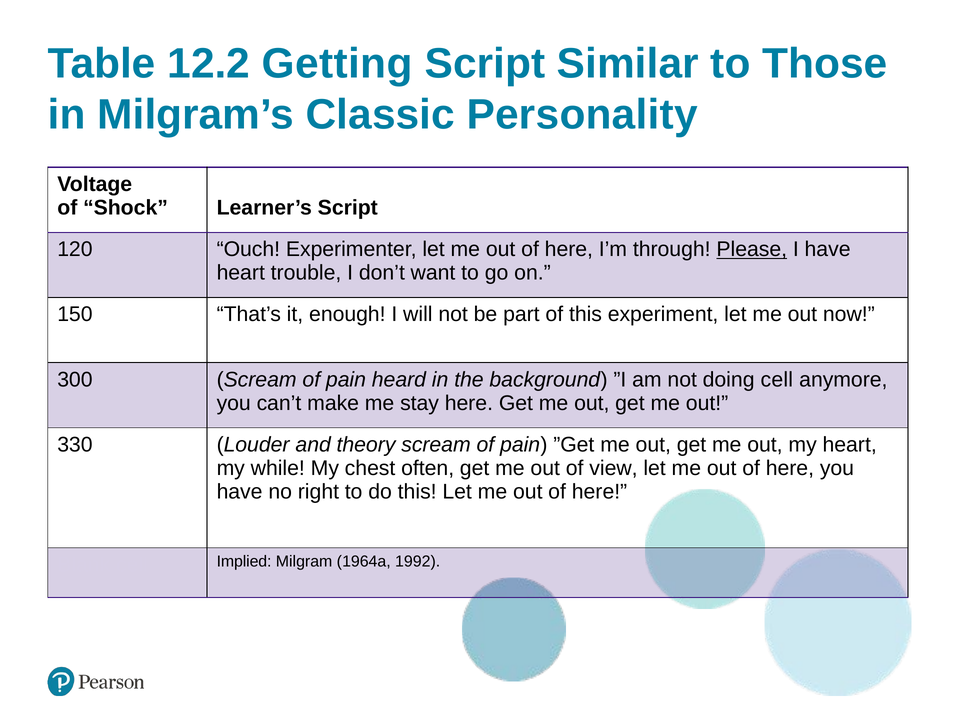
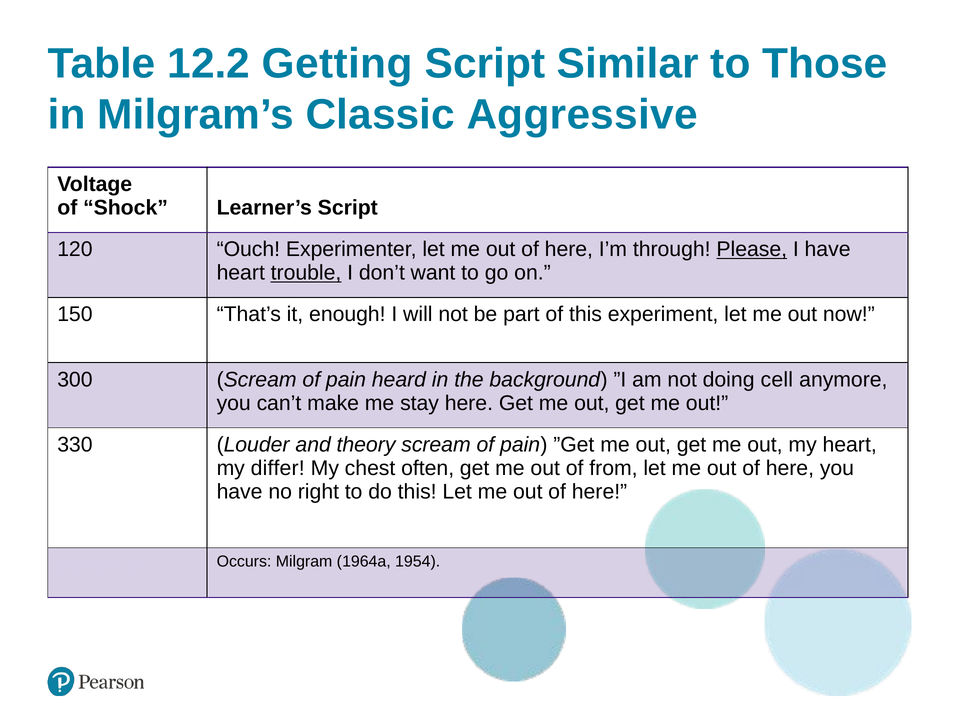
Personality: Personality -> Aggressive
trouble underline: none -> present
while: while -> differ
view: view -> from
Implied: Implied -> Occurs
1992: 1992 -> 1954
